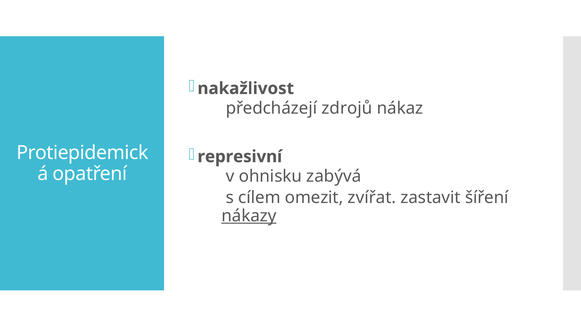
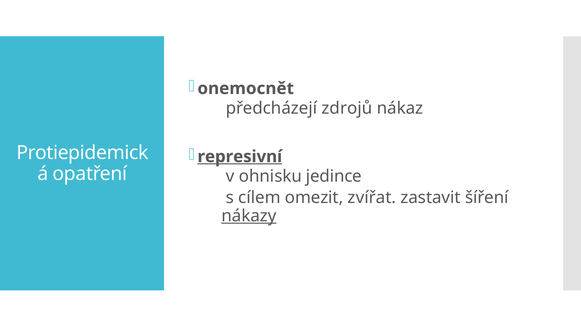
nakažlivost: nakažlivost -> onemocnět
represivní underline: none -> present
zabývá: zabývá -> jedince
